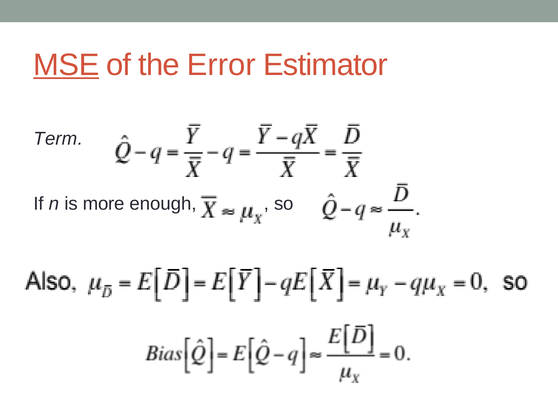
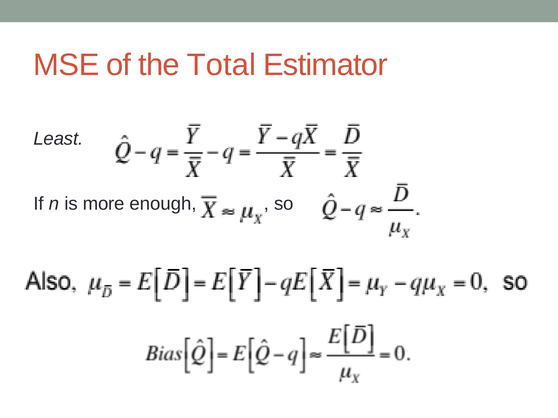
MSE underline: present -> none
Error: Error -> Total
Term: Term -> Least
